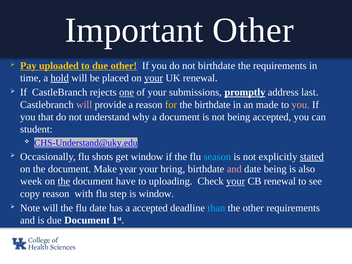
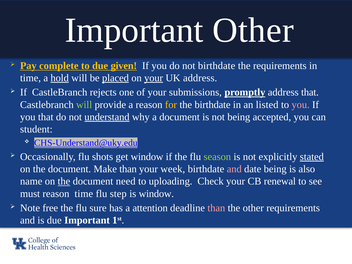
uploaded: uploaded -> complete
due other: other -> given
placed underline: none -> present
UK renewal: renewal -> address
one underline: present -> none
address last: last -> that
will at (84, 105) colour: pink -> light green
made: made -> listed
understand underline: none -> present
season colour: light blue -> light green
Make year: year -> than
bring: bring -> week
week: week -> name
have: have -> need
your at (236, 181) underline: present -> none
copy: copy -> must
reason with: with -> time
Note will: will -> free
flu date: date -> sure
a accepted: accepted -> attention
than at (216, 208) colour: light blue -> pink
due Document: Document -> Important
